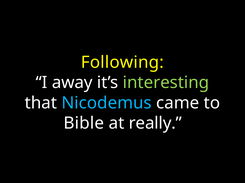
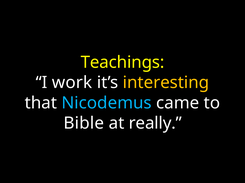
Following: Following -> Teachings
away: away -> work
interesting colour: light green -> yellow
